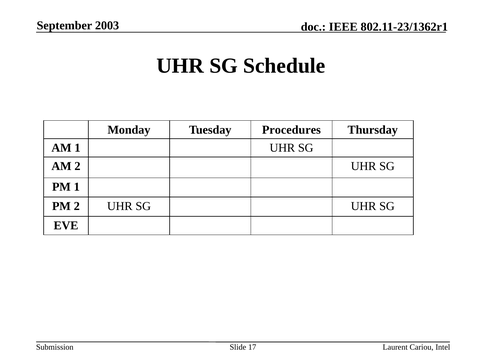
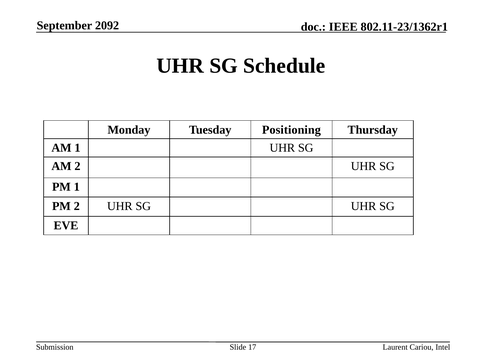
2003: 2003 -> 2092
Procedures: Procedures -> Positioning
